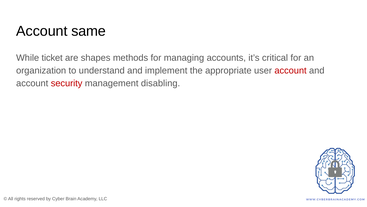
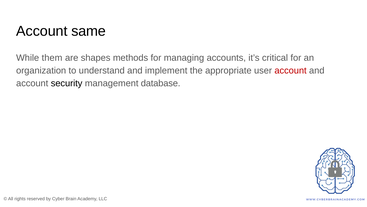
ticket: ticket -> them
security colour: red -> black
disabling: disabling -> database
